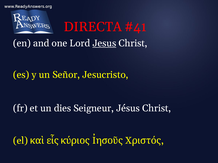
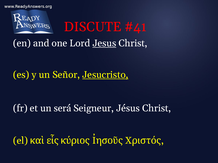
DIRECTA: DIRECTA -> DISCUTE
Jesucristo underline: none -> present
dies: dies -> será
